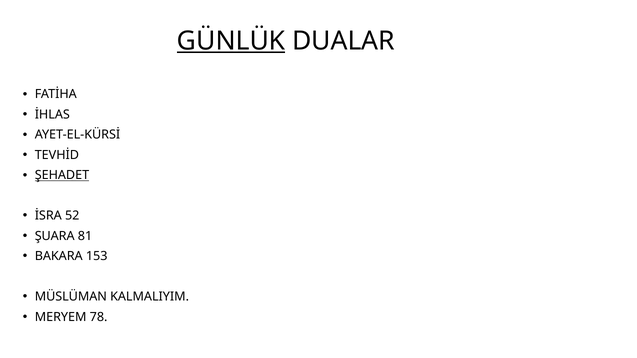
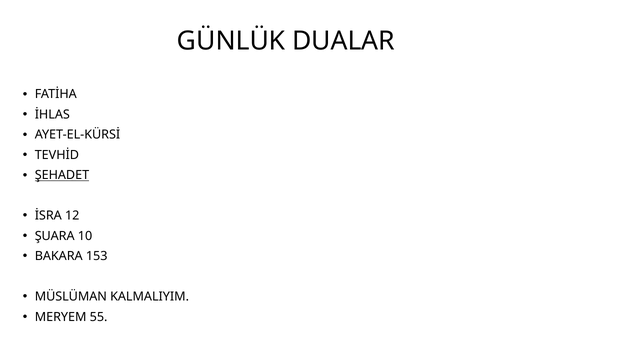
GÜNLÜK underline: present -> none
52: 52 -> 12
81: 81 -> 10
78: 78 -> 55
